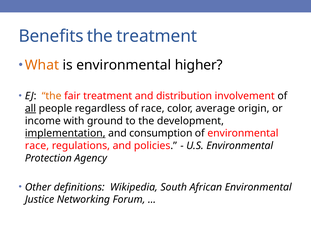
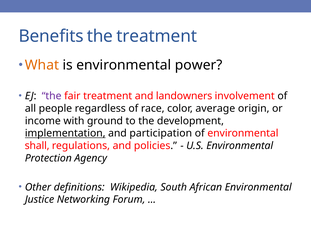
higher: higher -> power
the at (52, 96) colour: orange -> purple
distribution: distribution -> landowners
all underline: present -> none
consumption: consumption -> participation
race at (37, 146): race -> shall
